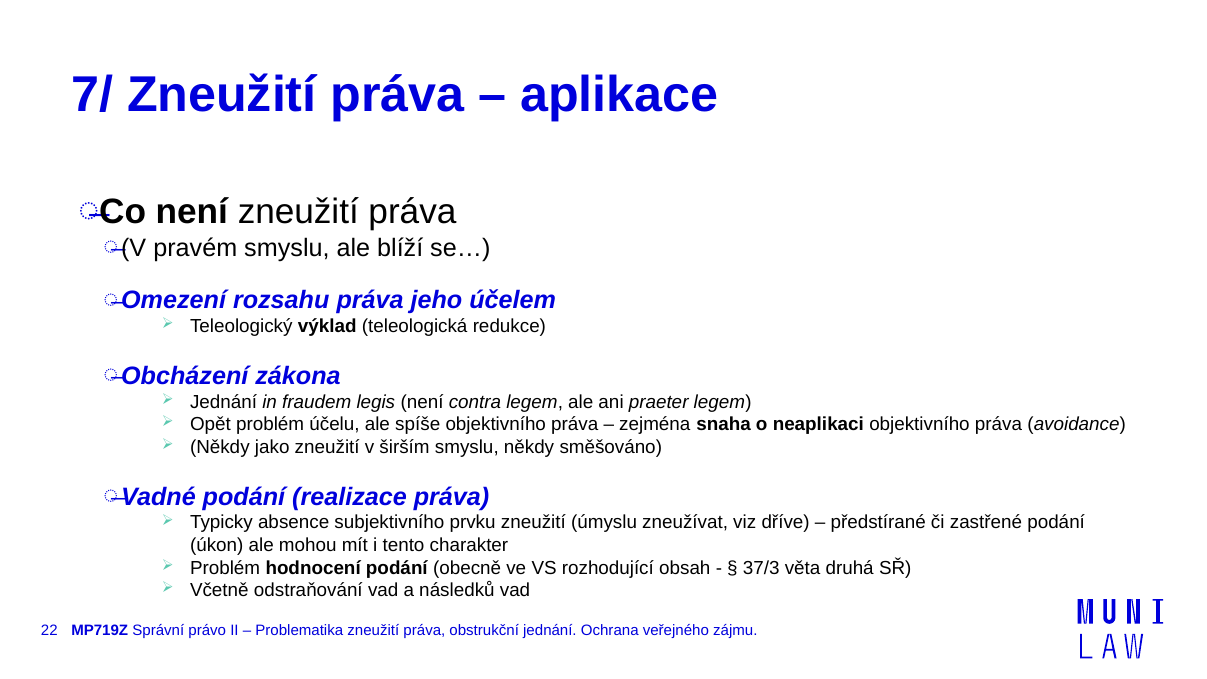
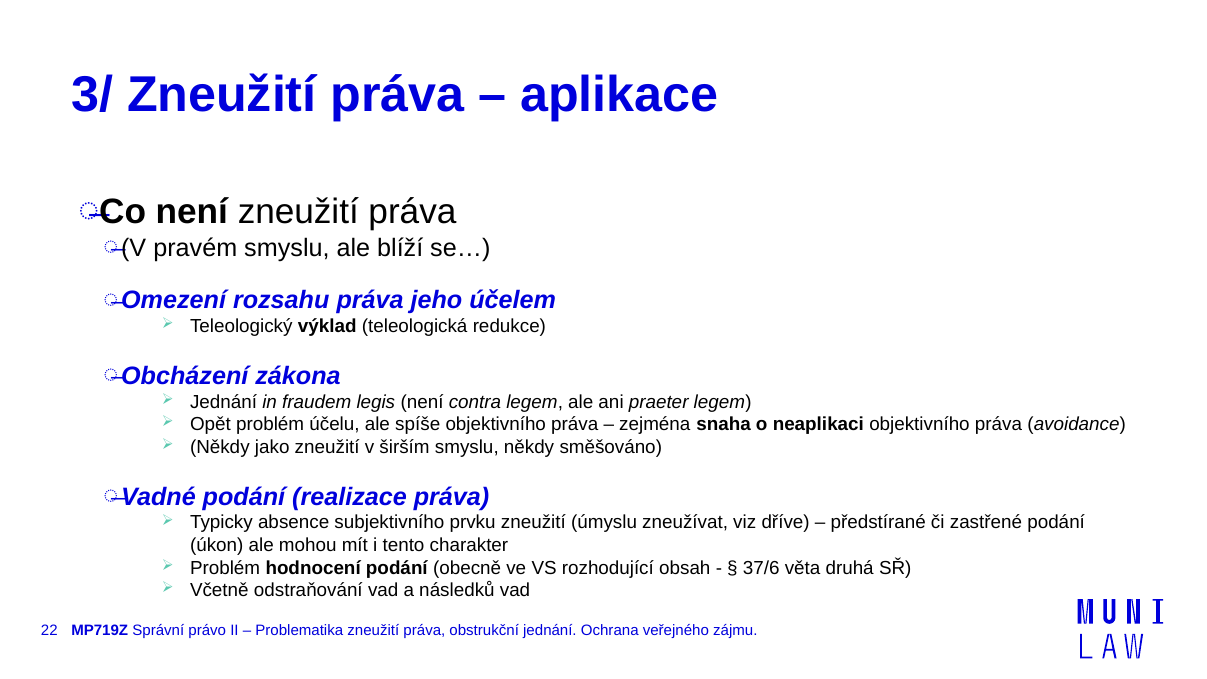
7/: 7/ -> 3/
37/3: 37/3 -> 37/6
